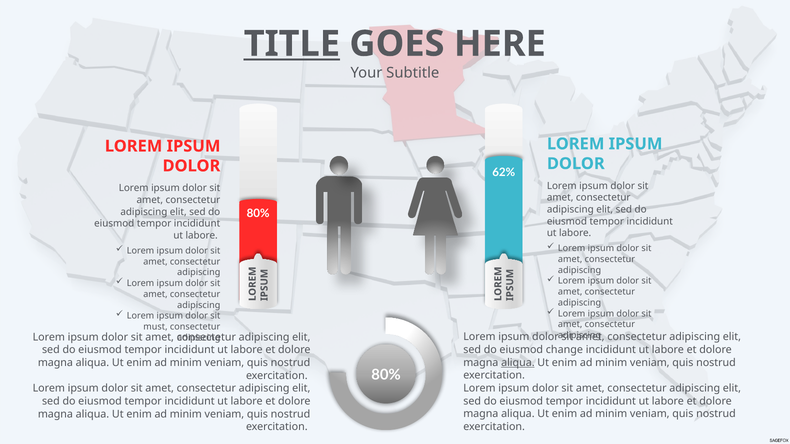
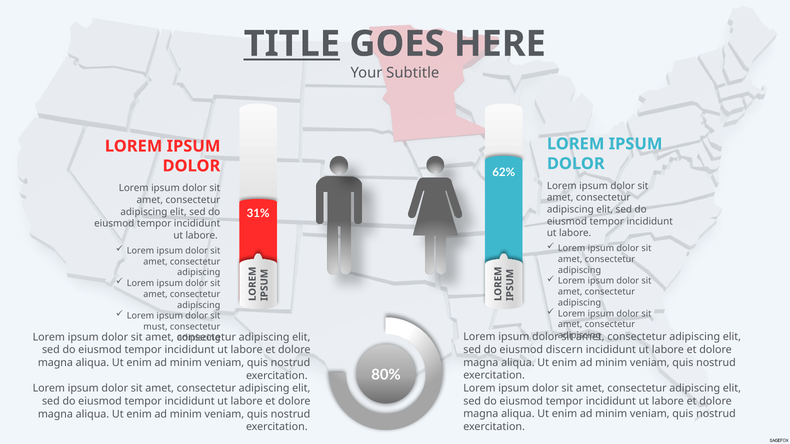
80% at (258, 214): 80% -> 31%
change: change -> discern
aliqua at (518, 363) underline: present -> none
